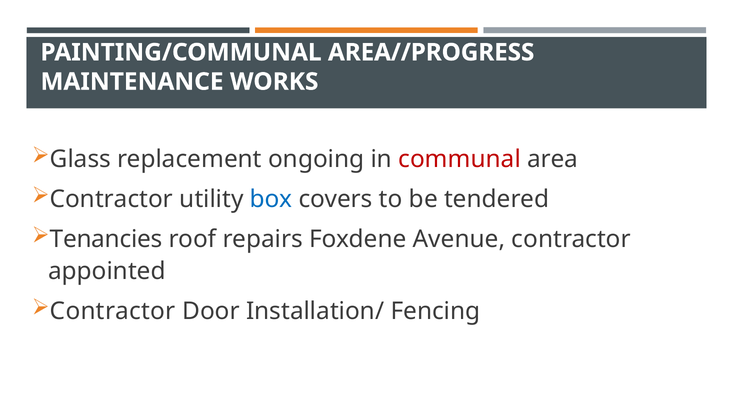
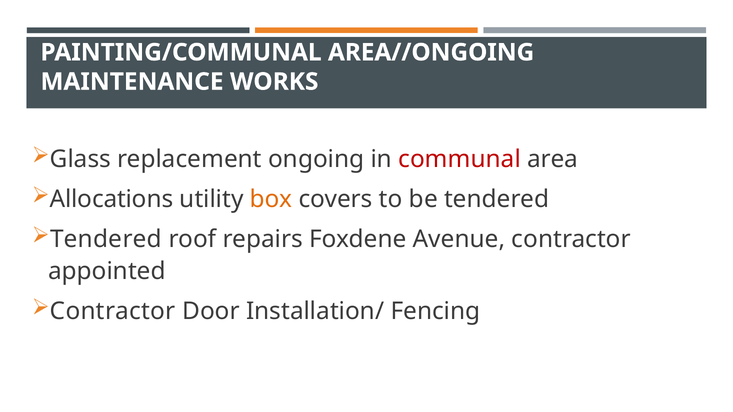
AREA//PROGRESS: AREA//PROGRESS -> AREA//ONGOING
Contractor at (111, 199): Contractor -> Allocations
box colour: blue -> orange
Tenancies at (106, 239): Tenancies -> Tendered
